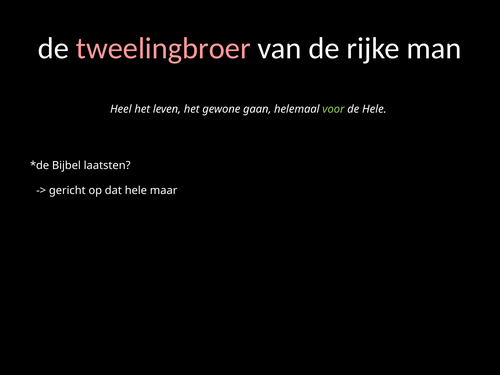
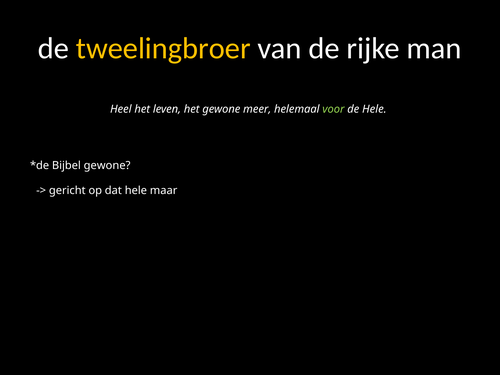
tweelingbroer colour: pink -> yellow
gaan: gaan -> meer
Bijbel laatsten: laatsten -> gewone
